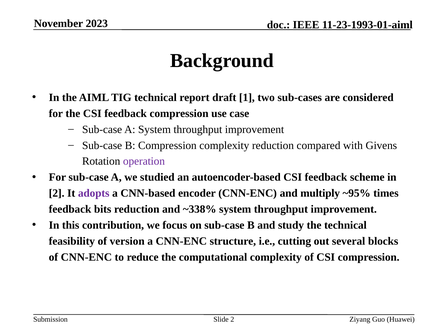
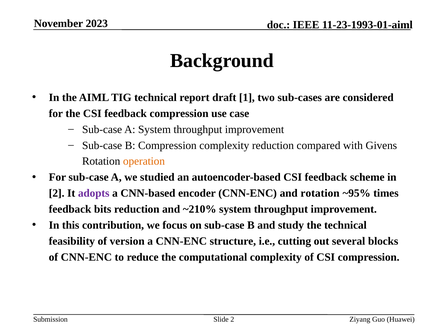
operation colour: purple -> orange
and multiply: multiply -> rotation
~338%: ~338% -> ~210%
